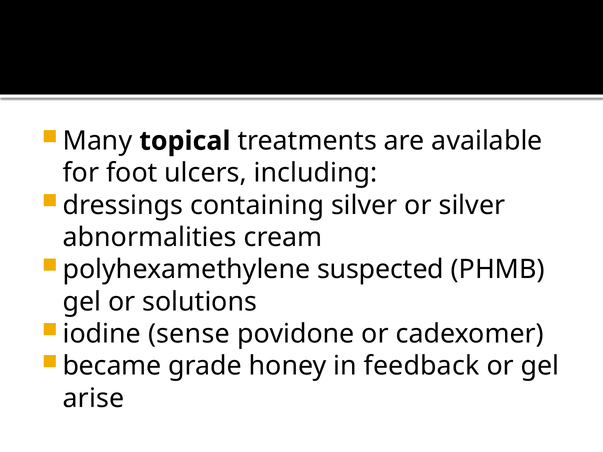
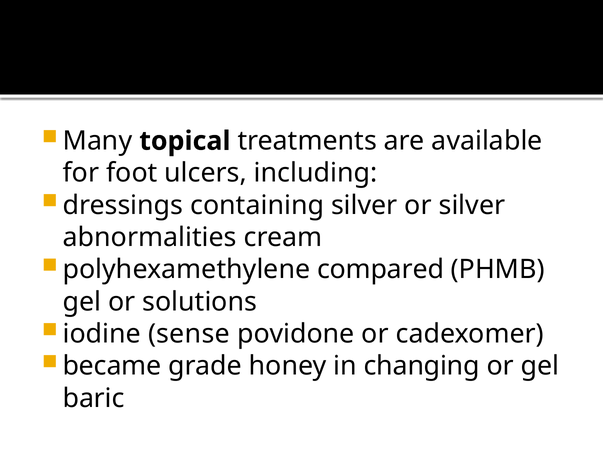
suspected: suspected -> compared
feedback: feedback -> changing
arise: arise -> baric
